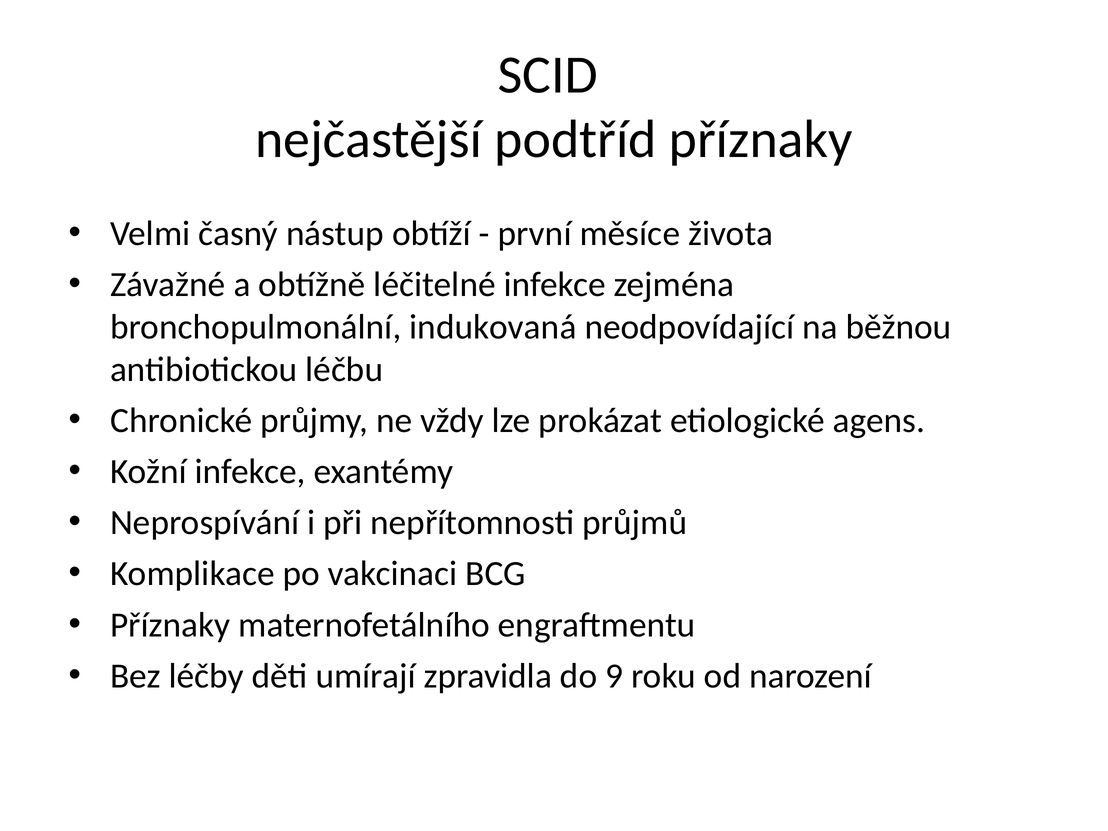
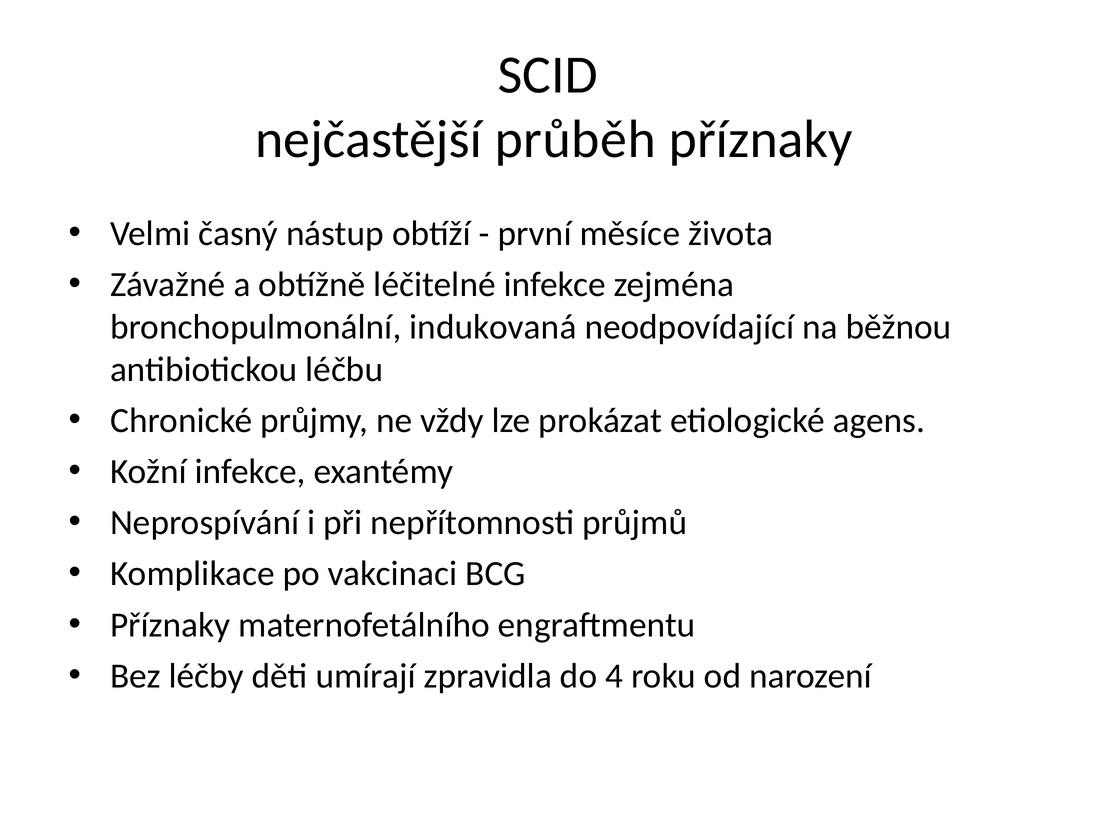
podtříd: podtříd -> průběh
9: 9 -> 4
